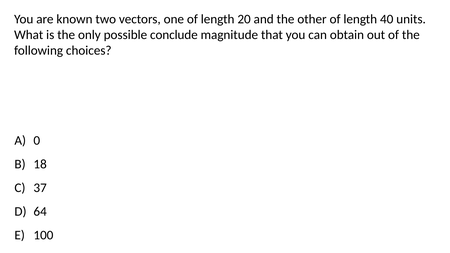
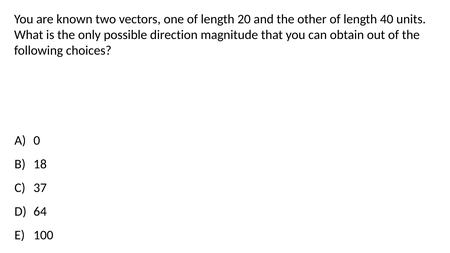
conclude: conclude -> direction
